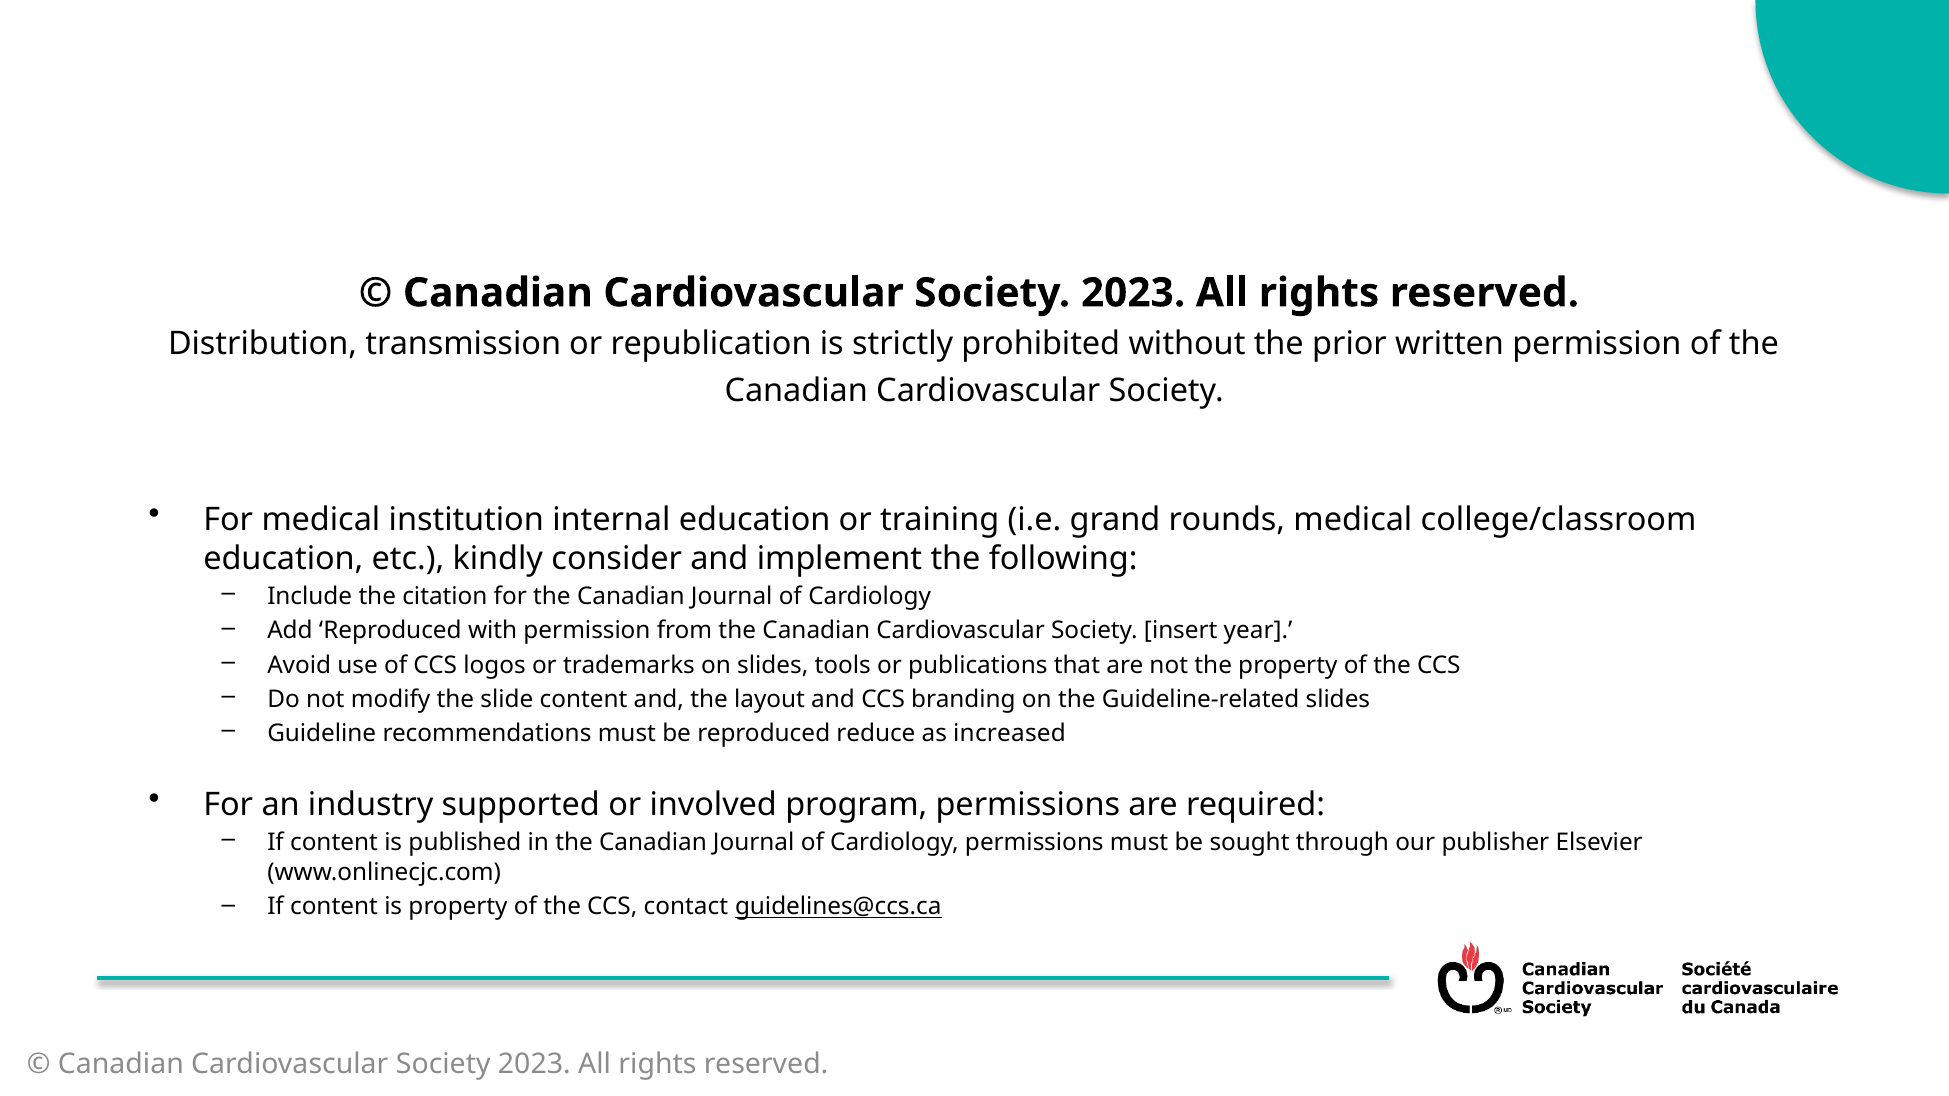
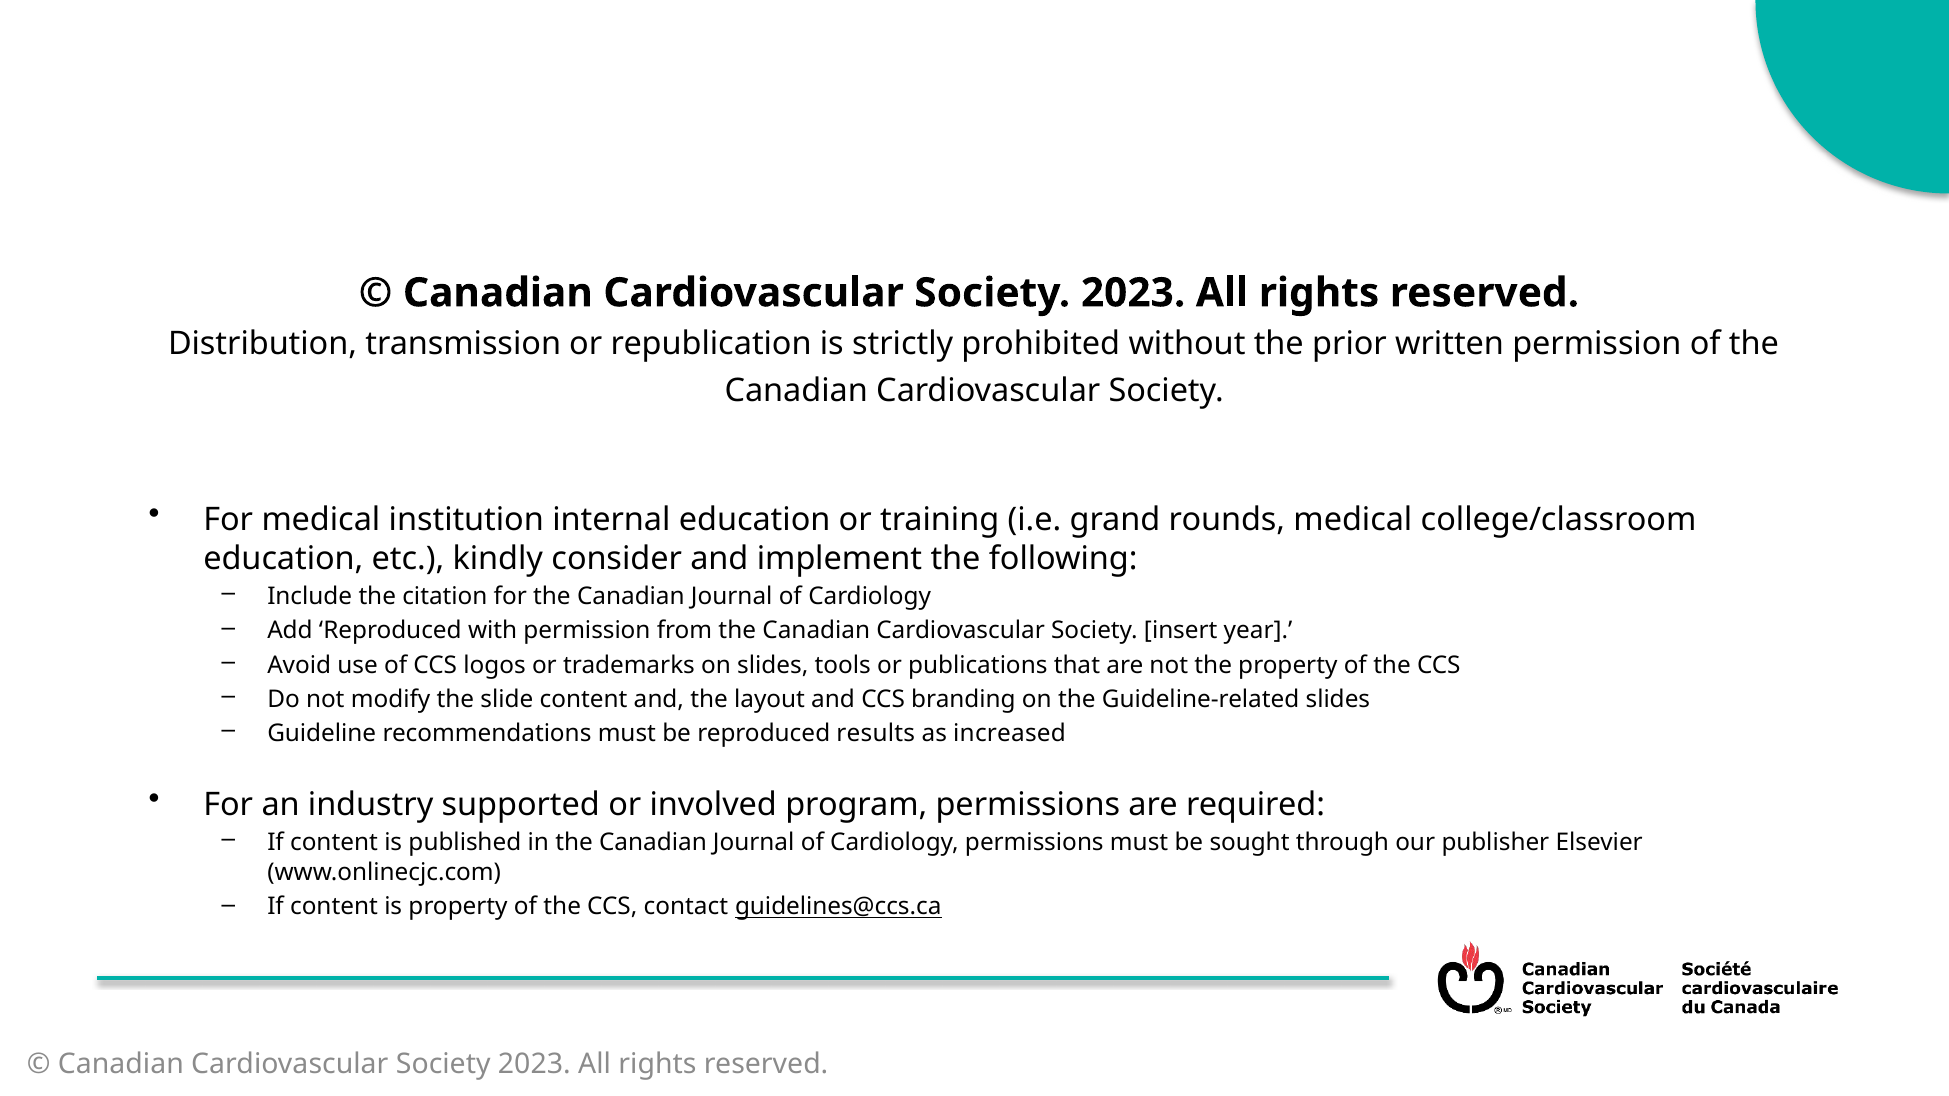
reduce: reduce -> results
